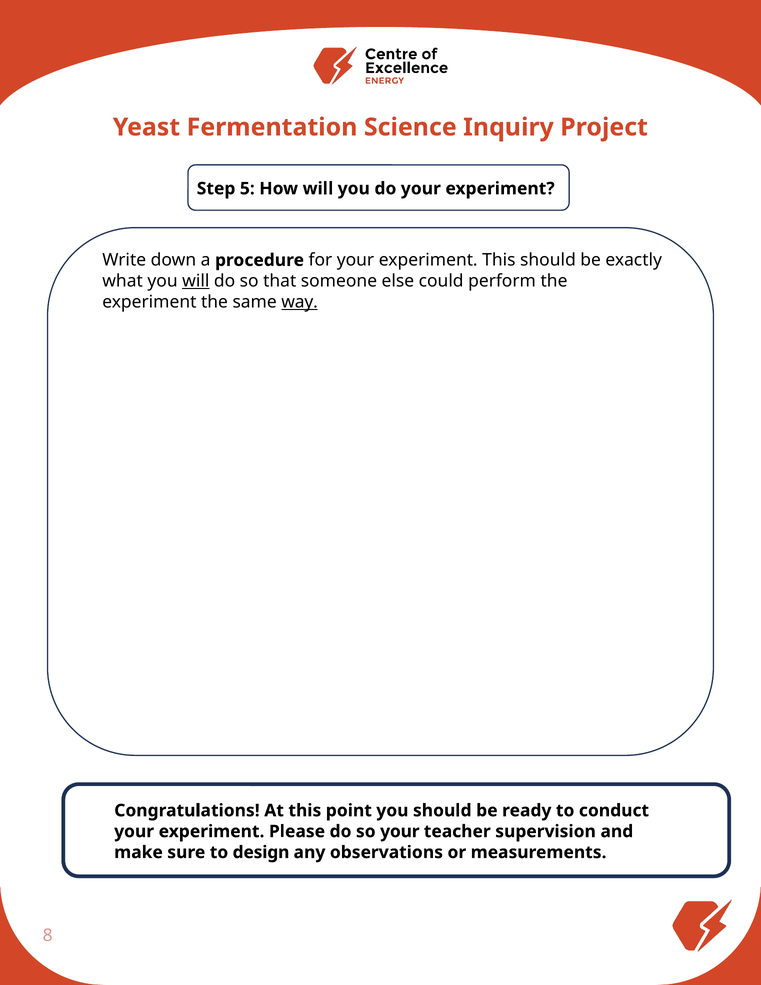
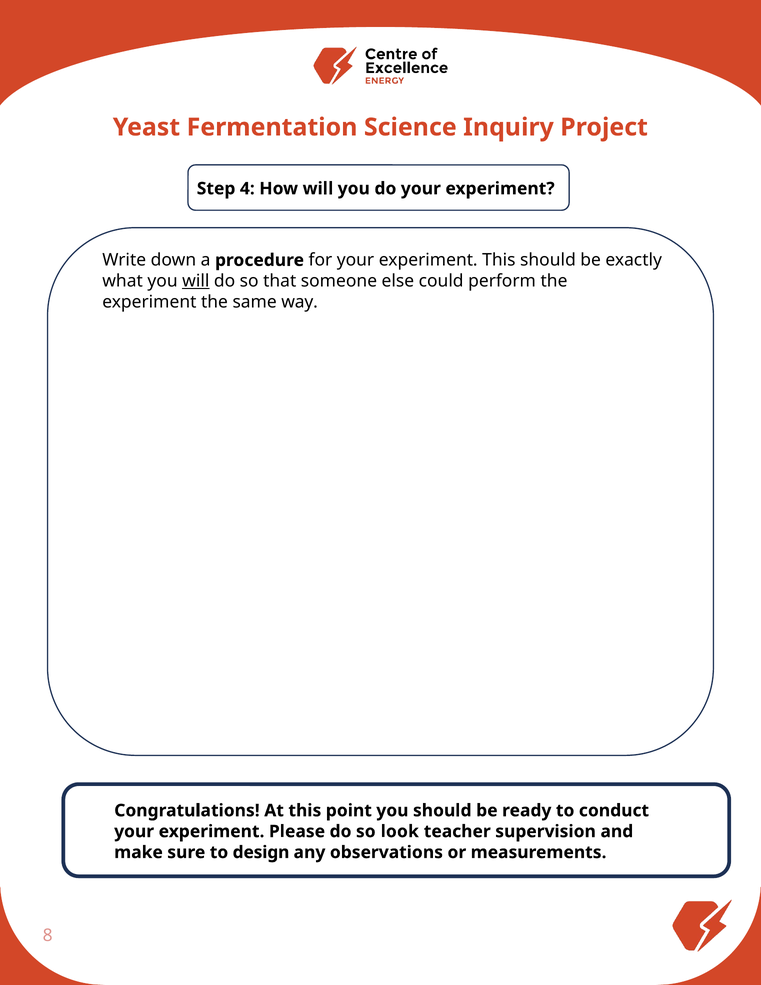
5: 5 -> 4
way underline: present -> none
so your: your -> look
